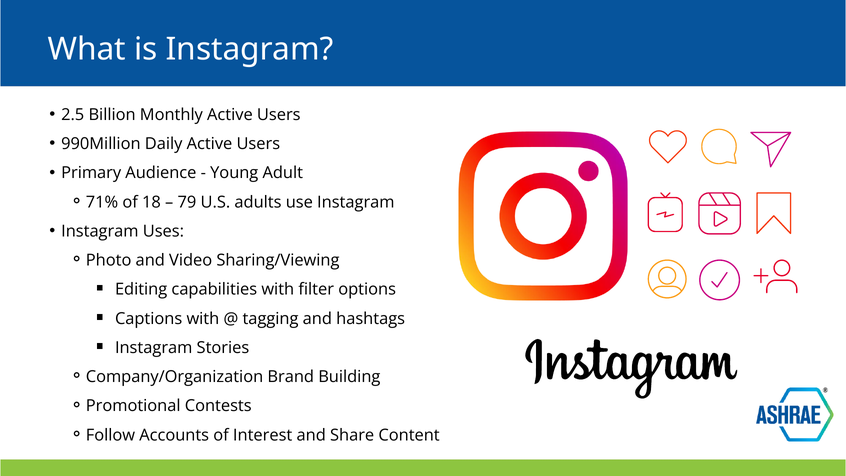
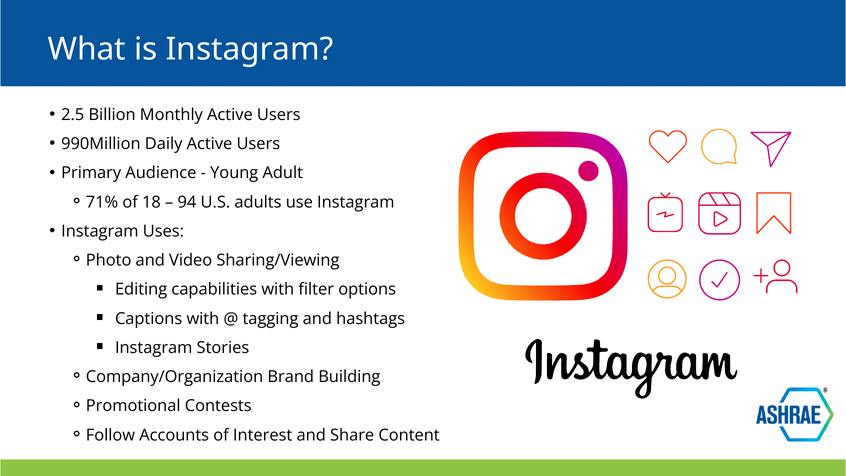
79: 79 -> 94
